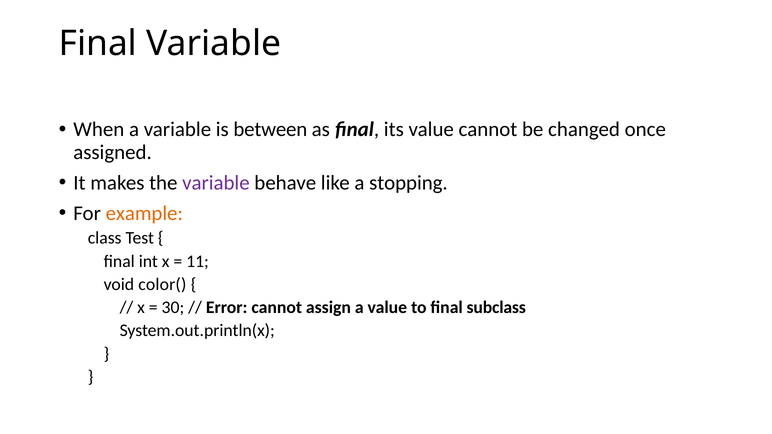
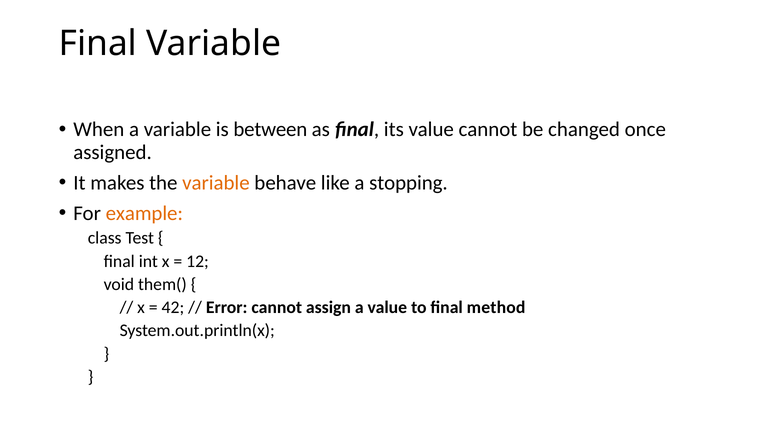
variable at (216, 183) colour: purple -> orange
11: 11 -> 12
color(: color( -> them(
30: 30 -> 42
subclass: subclass -> method
